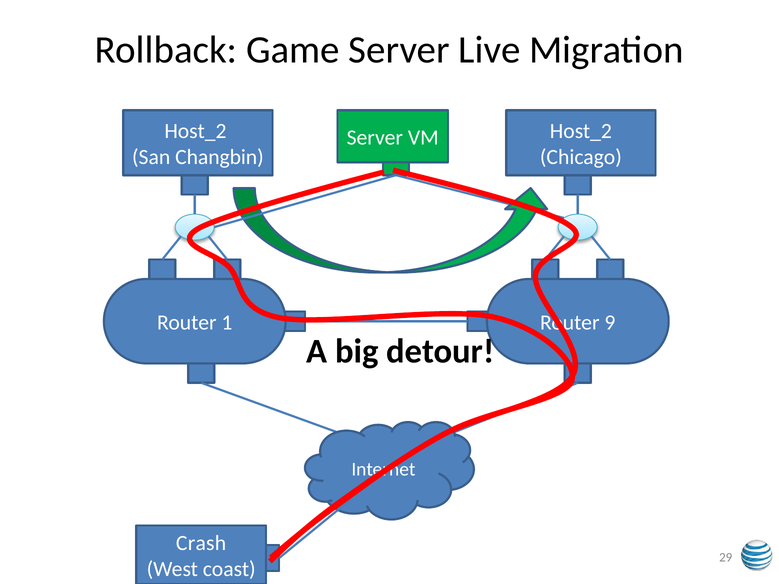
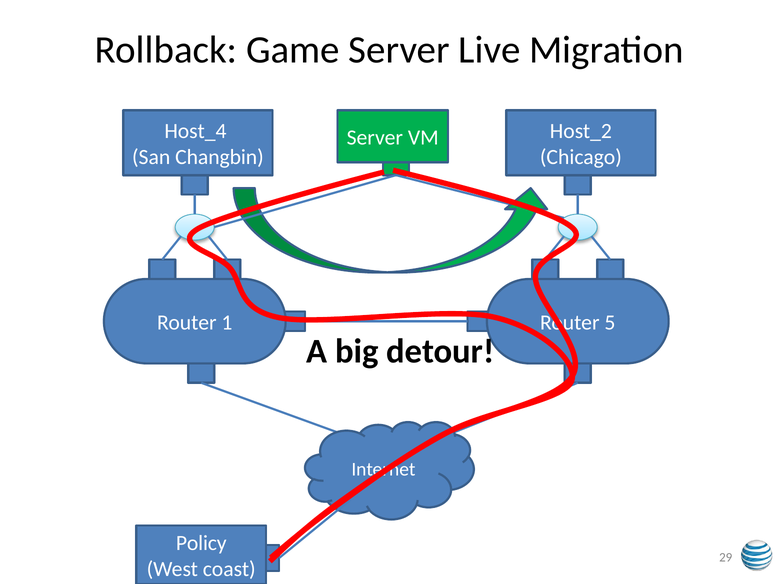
Host_2 at (195, 131): Host_2 -> Host_4
9: 9 -> 5
Crash: Crash -> Policy
